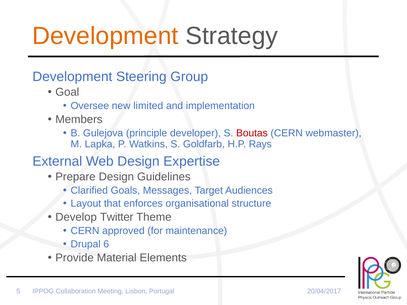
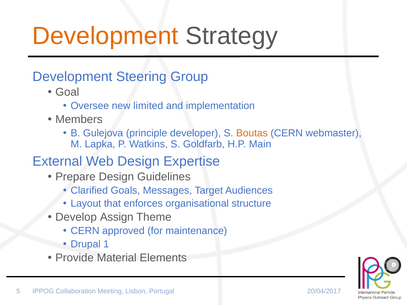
Boutas colour: red -> orange
Rays: Rays -> Main
Twitter: Twitter -> Assign
6: 6 -> 1
